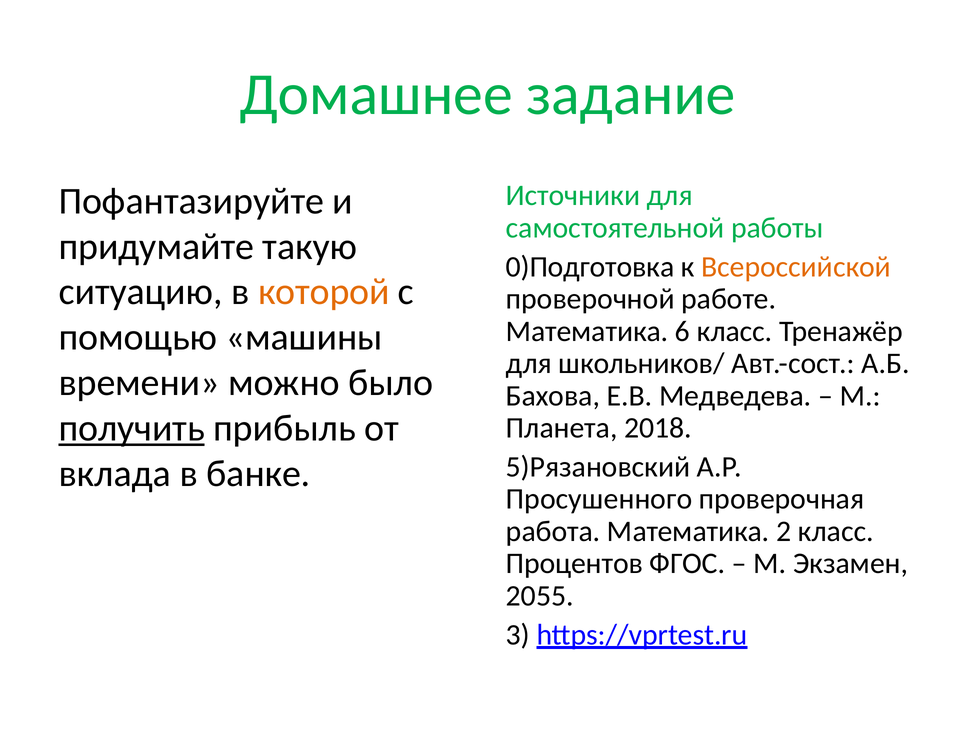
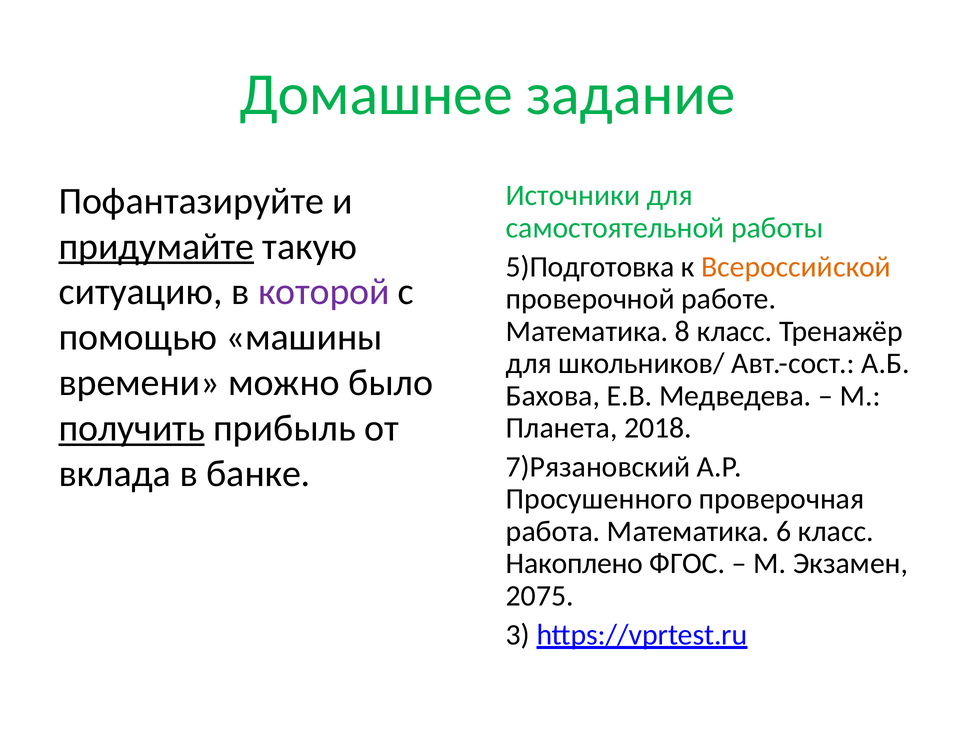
придумайте underline: none -> present
0)Подготовка: 0)Подготовка -> 5)Подготовка
которой colour: orange -> purple
6: 6 -> 8
5)Рязановский: 5)Рязановский -> 7)Рязановский
2: 2 -> 6
Процентов: Процентов -> Накоплено
2055: 2055 -> 2075
